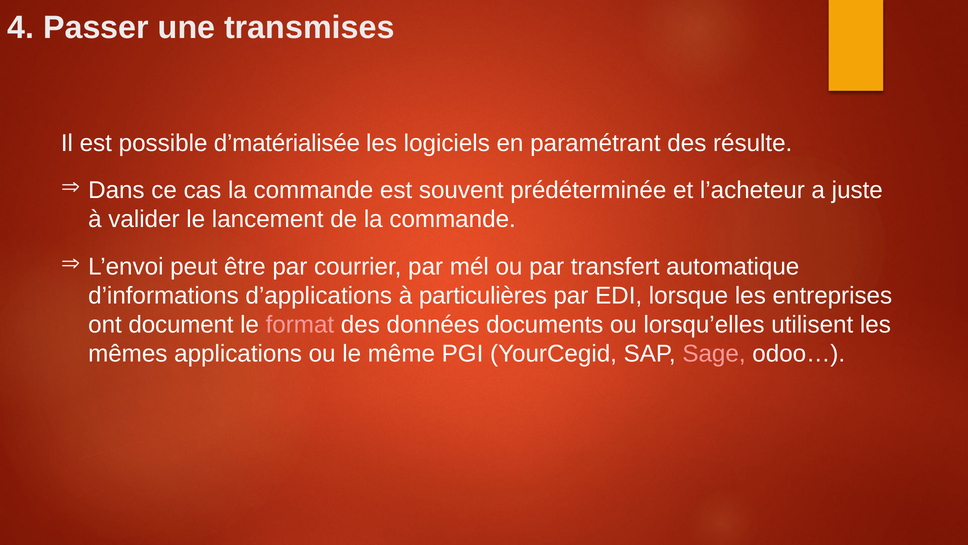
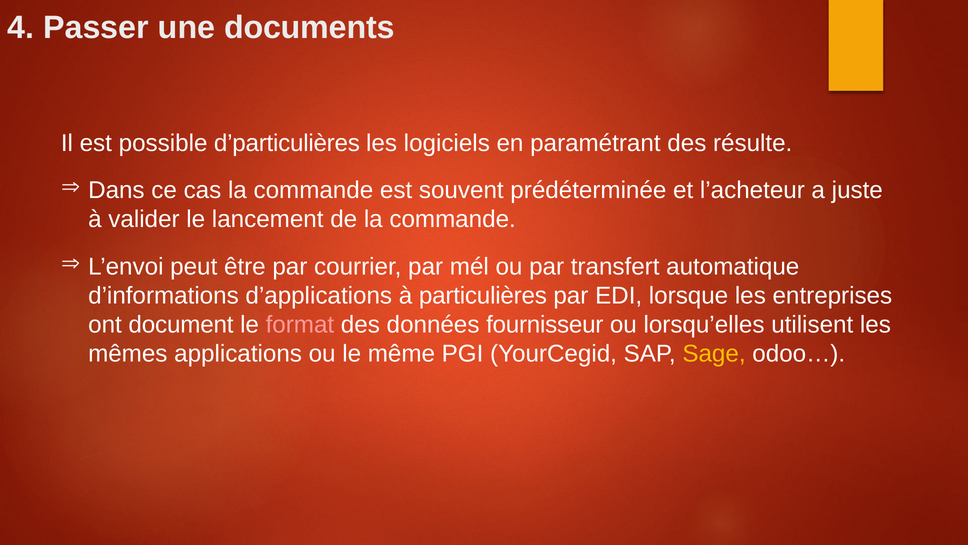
transmises: transmises -> documents
d’matérialisée: d’matérialisée -> d’particulières
documents: documents -> fournisseur
Sage colour: pink -> yellow
